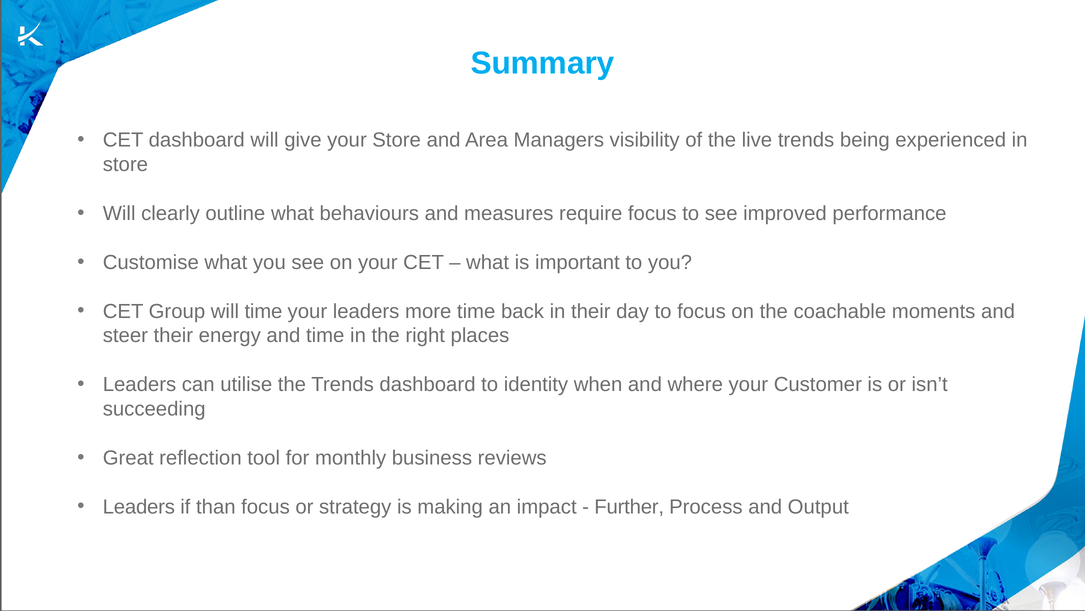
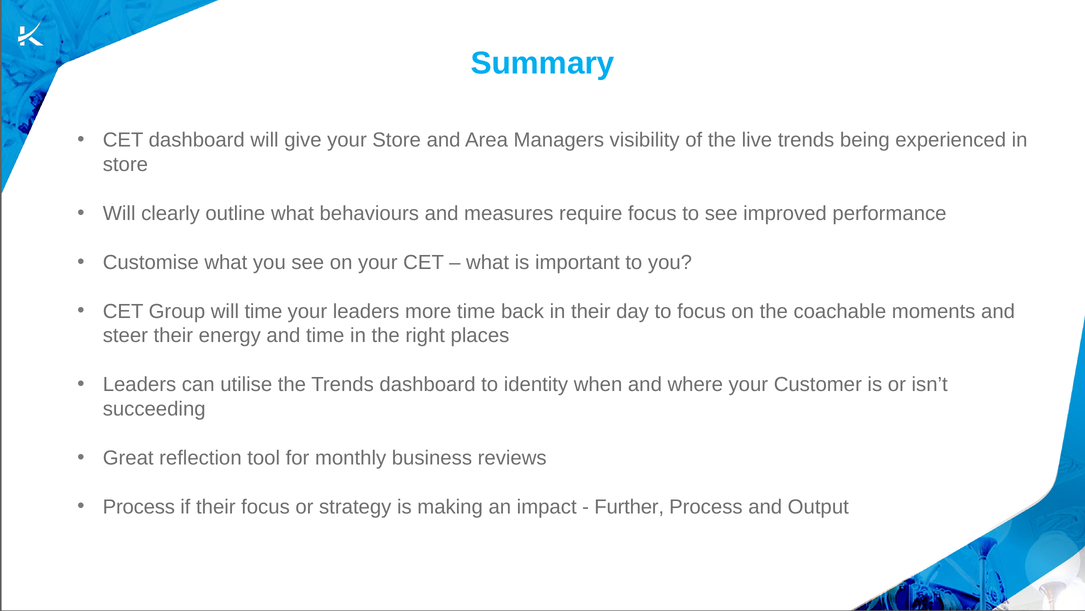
Leaders at (139, 506): Leaders -> Process
if than: than -> their
